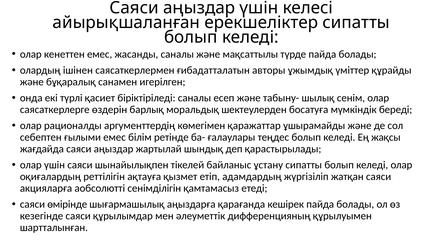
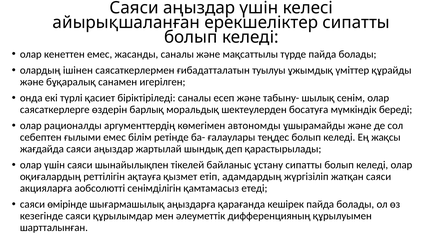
авторы: авторы -> туылуы
қаражаттар: қаражаттар -> автономды
